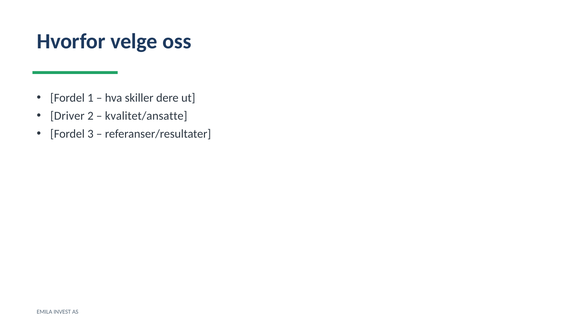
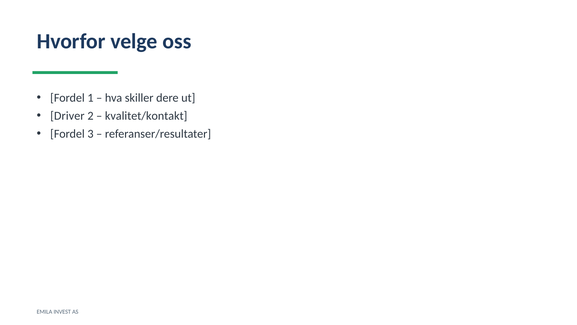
kvalitet/ansatte: kvalitet/ansatte -> kvalitet/kontakt
